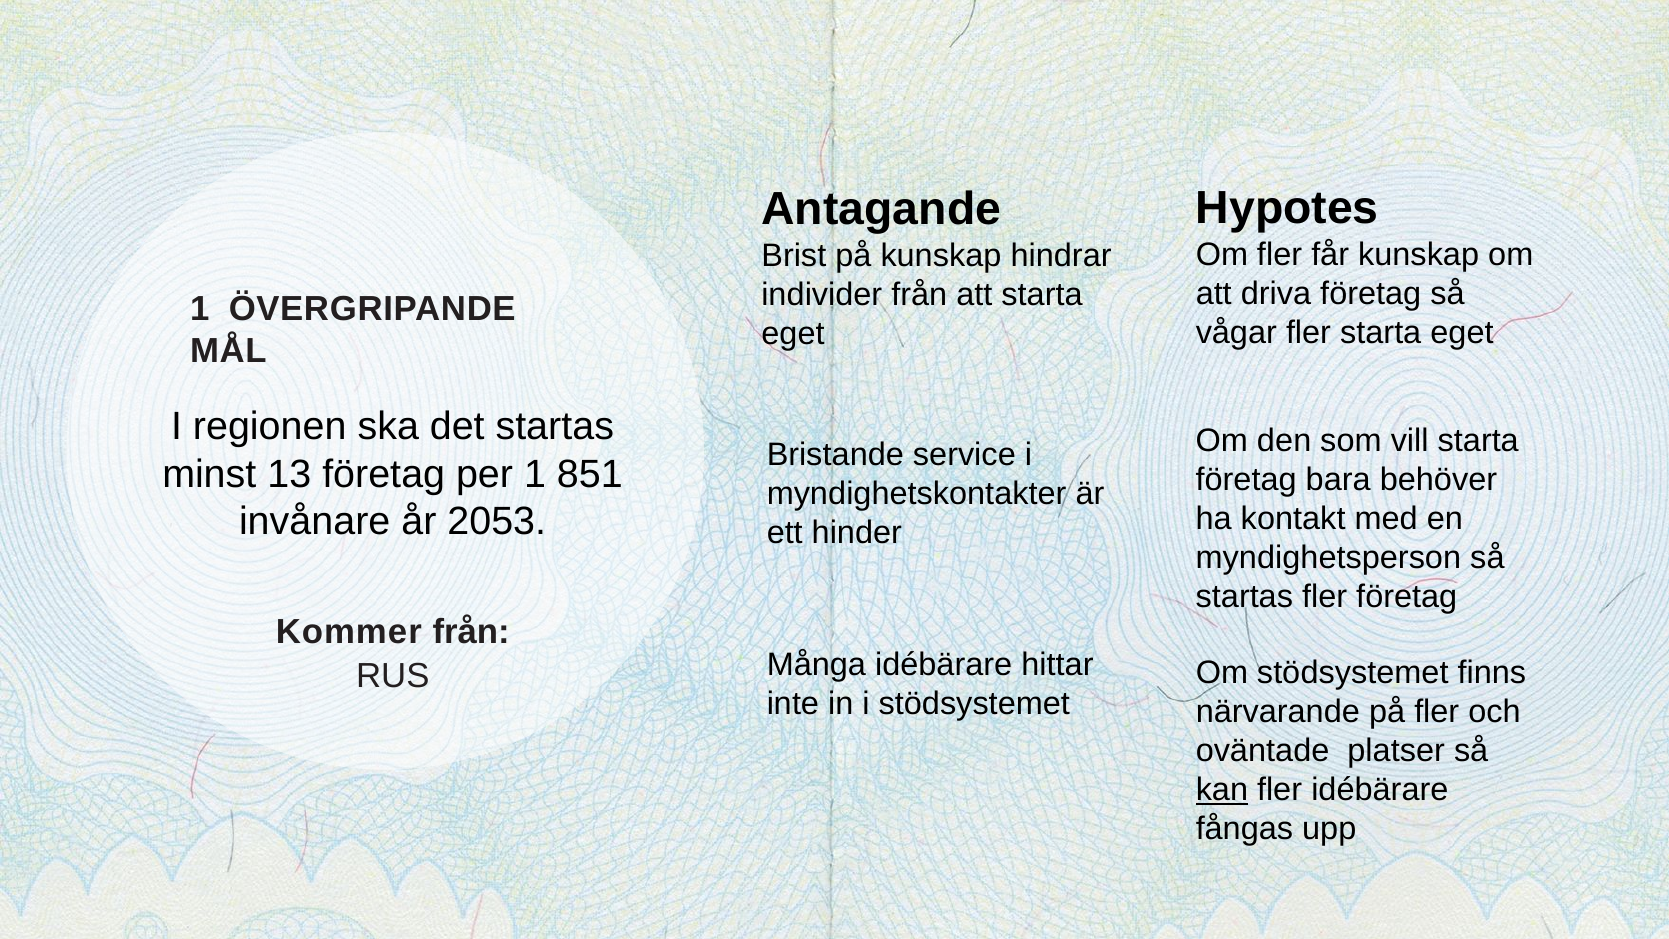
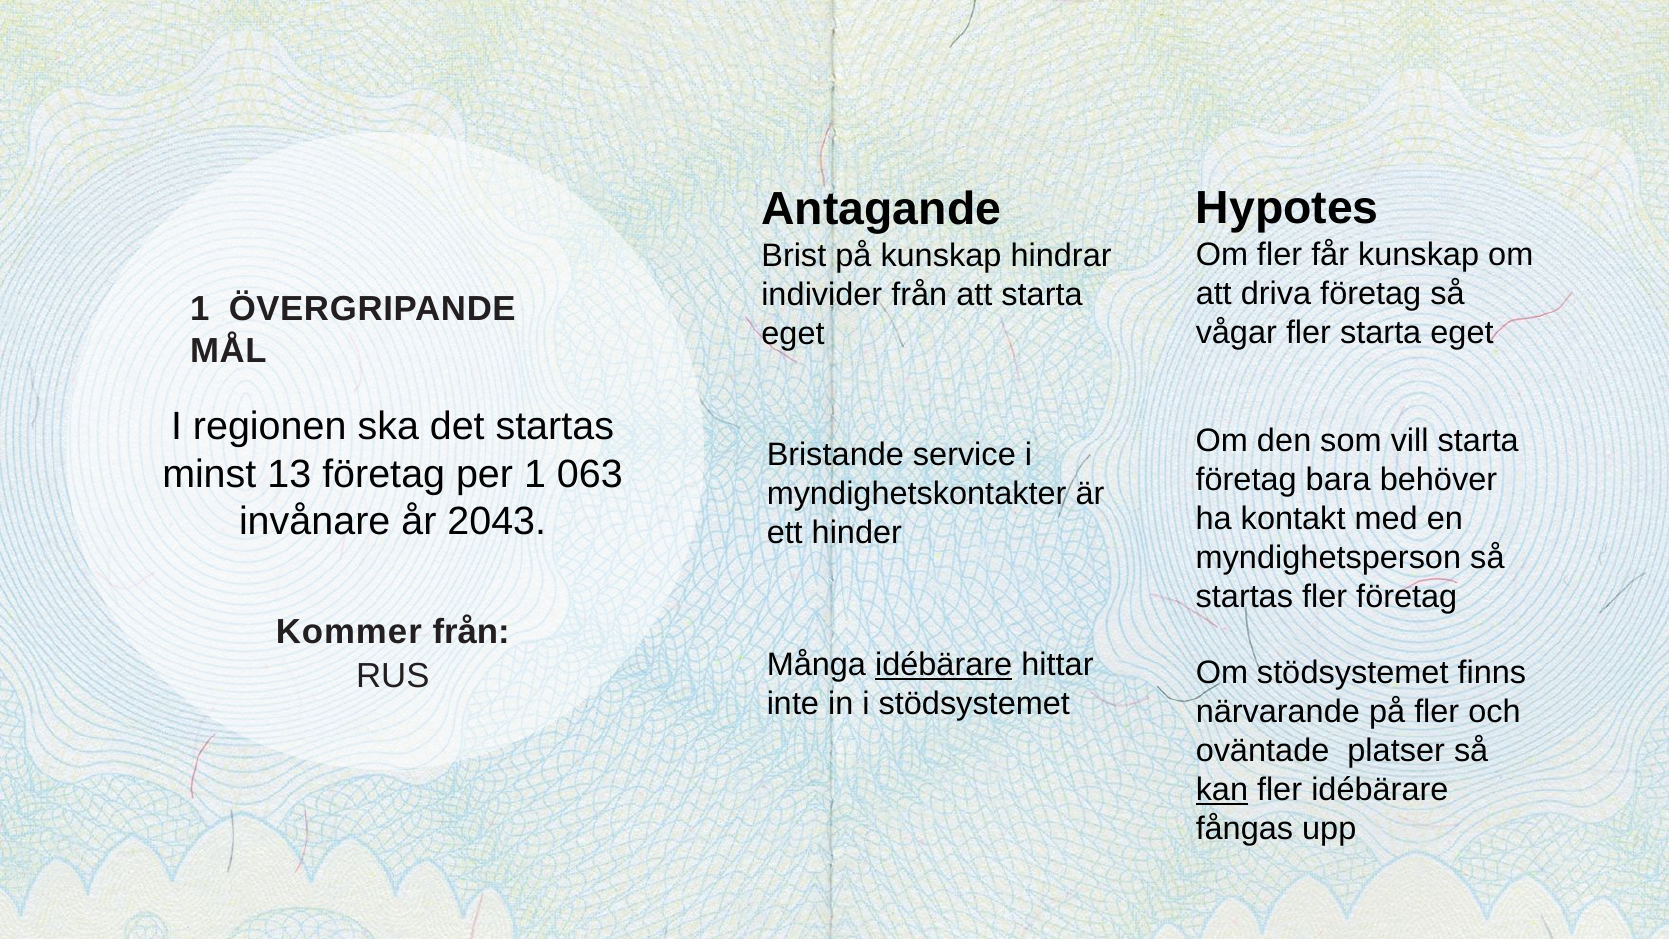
851: 851 -> 063
2053: 2053 -> 2043
idébärare at (944, 665) underline: none -> present
